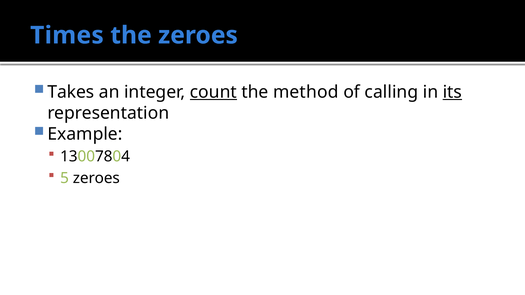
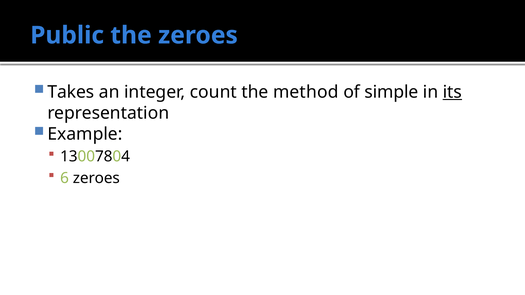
Times: Times -> Public
count underline: present -> none
calling: calling -> simple
5: 5 -> 6
